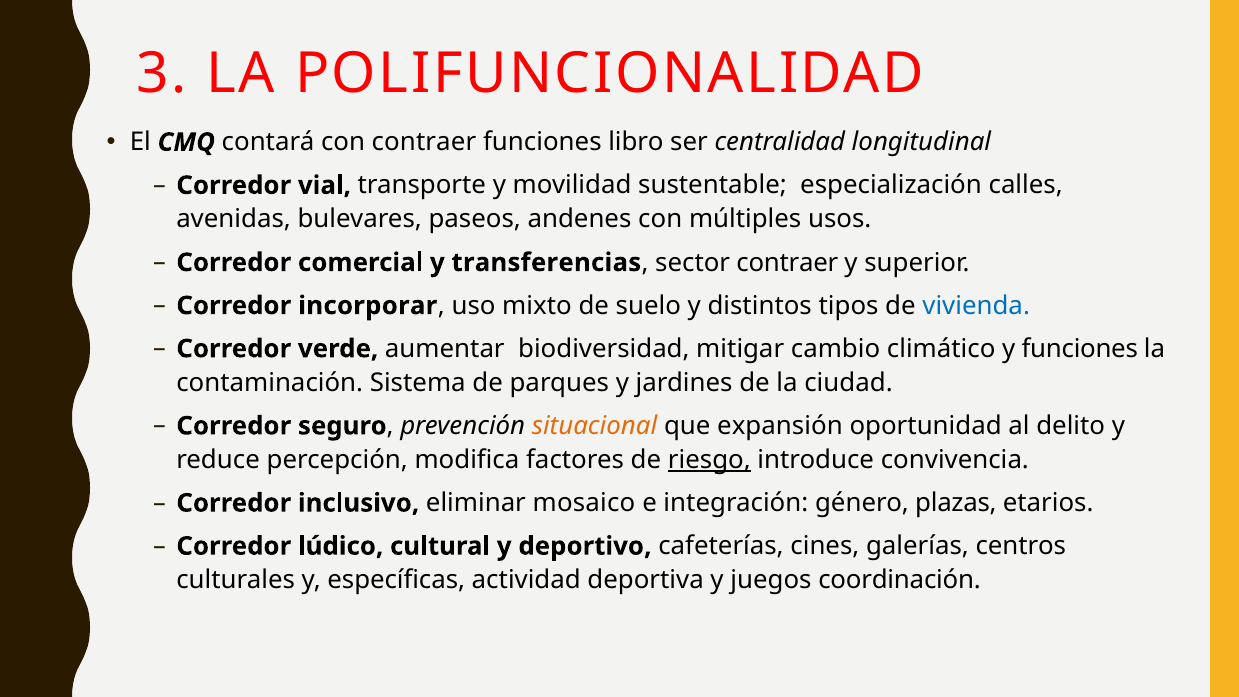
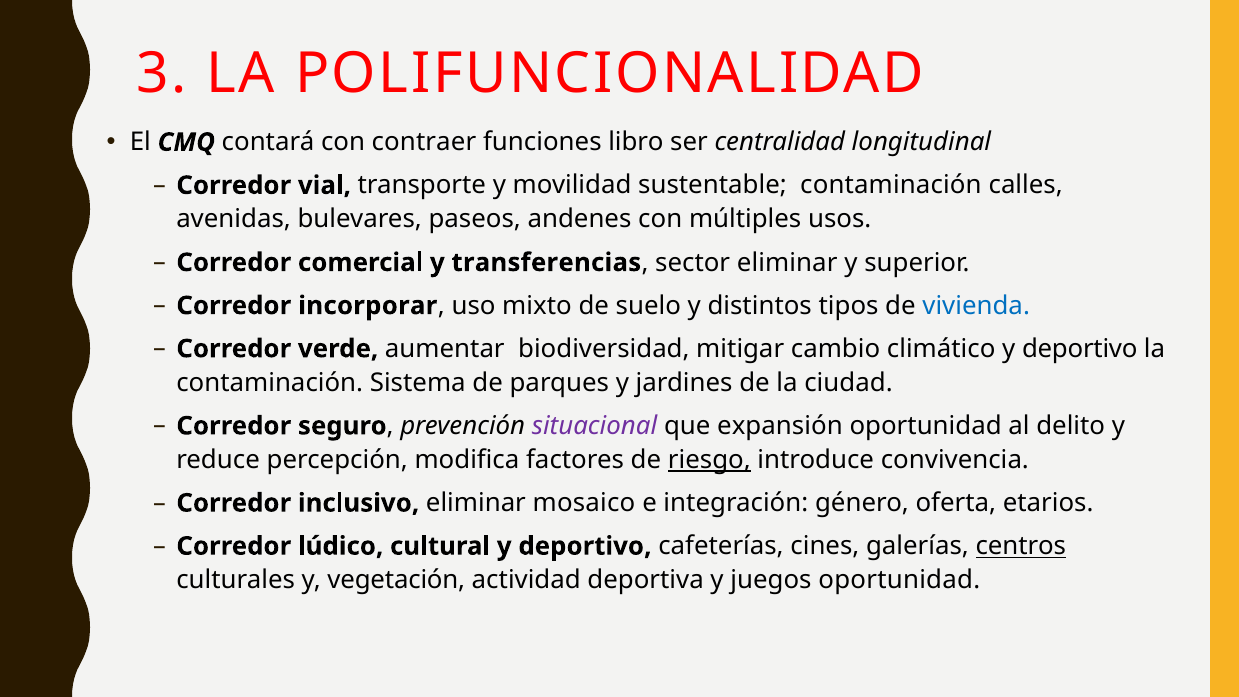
sustentable especialización: especialización -> contaminación
sector contraer: contraer -> eliminar
climático y funciones: funciones -> deportivo
situacional colour: orange -> purple
plazas: plazas -> oferta
centros underline: none -> present
específicas: específicas -> vegetación
juegos coordinación: coordinación -> oportunidad
